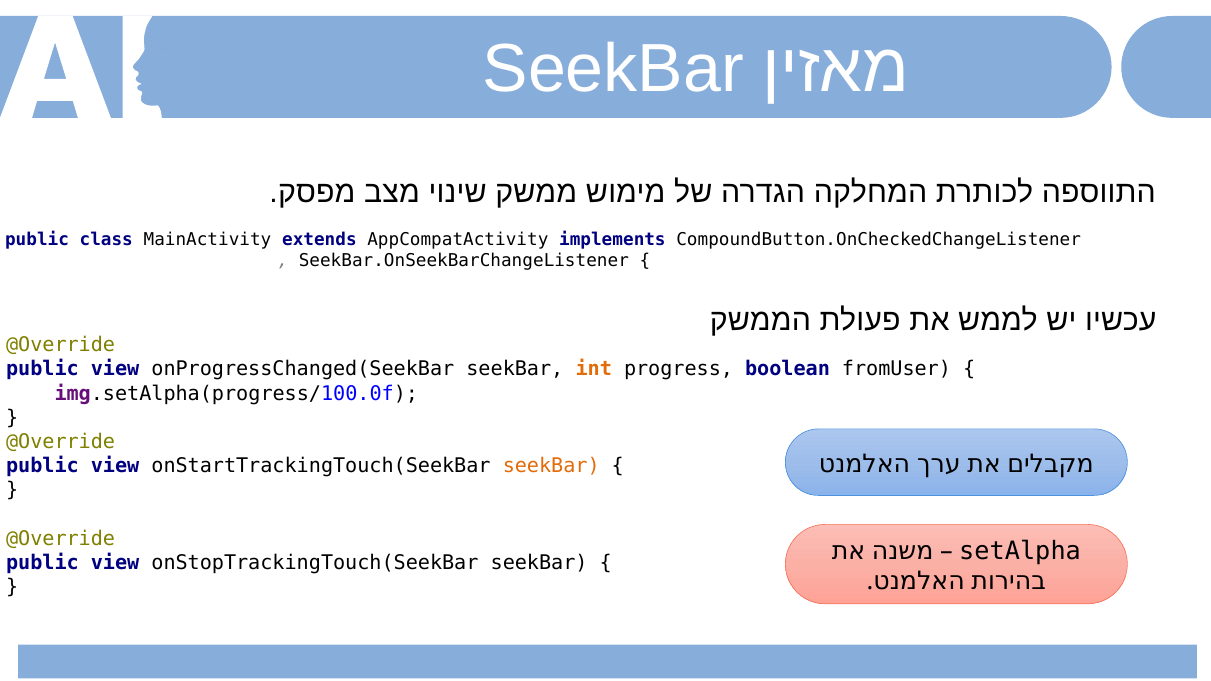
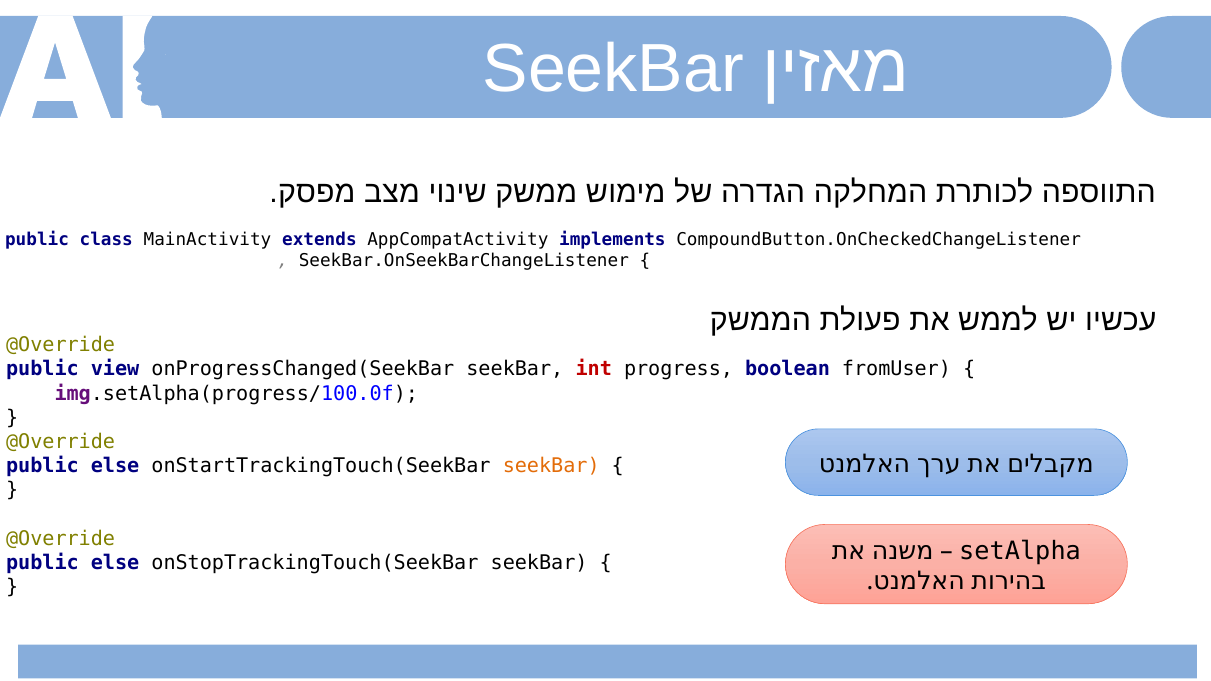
int colour: orange -> red
view at (115, 466): view -> else
view at (115, 563): view -> else
